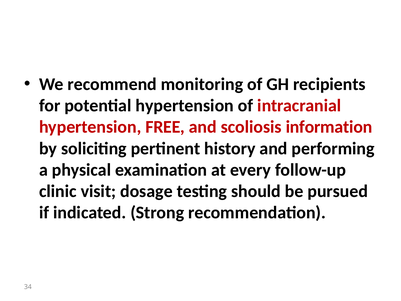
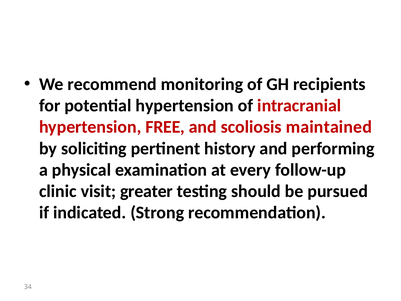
information: information -> maintained
dosage: dosage -> greater
